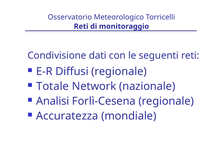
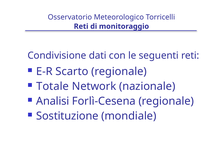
Diffusi: Diffusi -> Scarto
Accuratezza: Accuratezza -> Sostituzione
